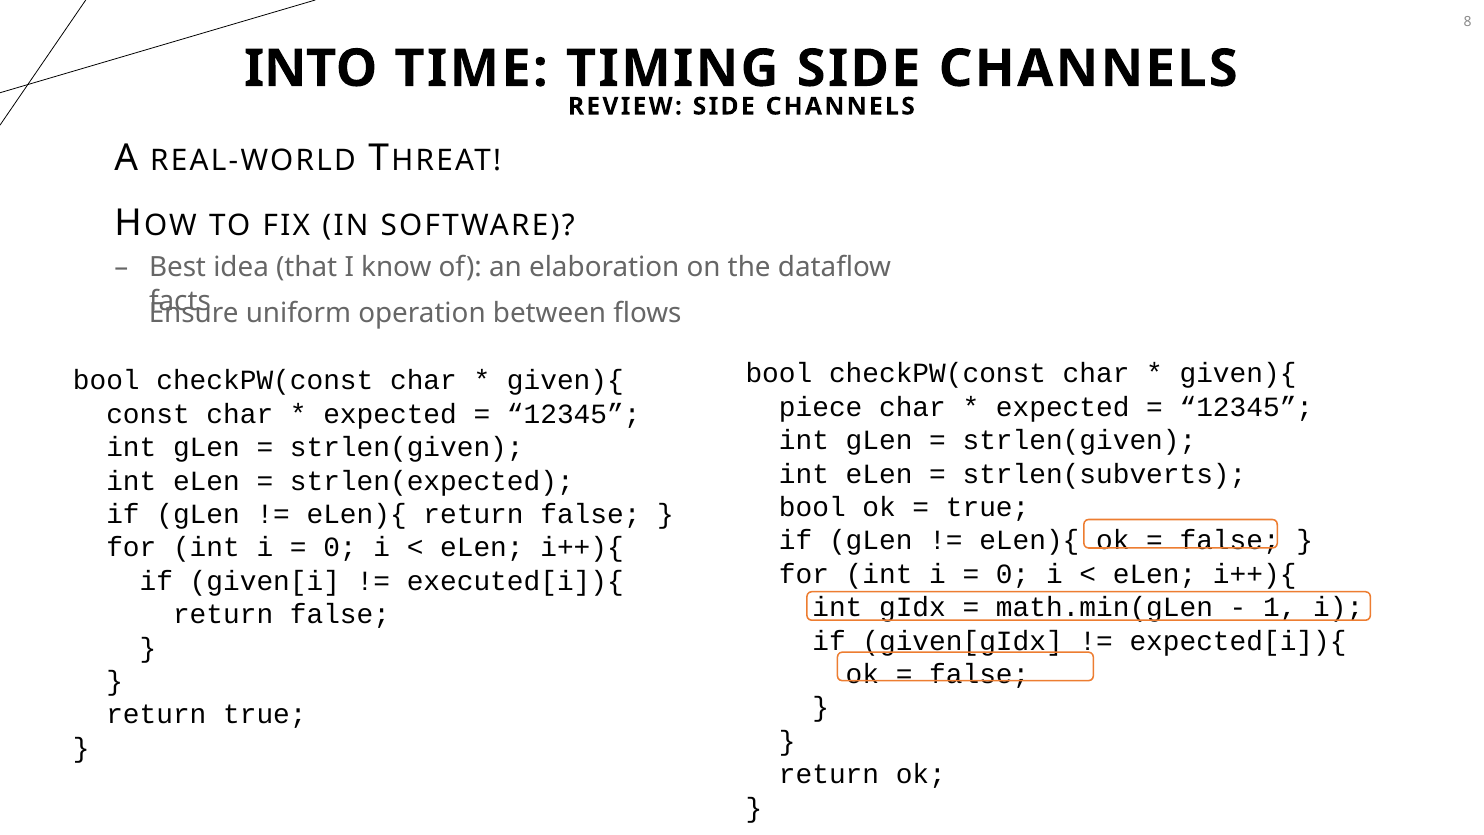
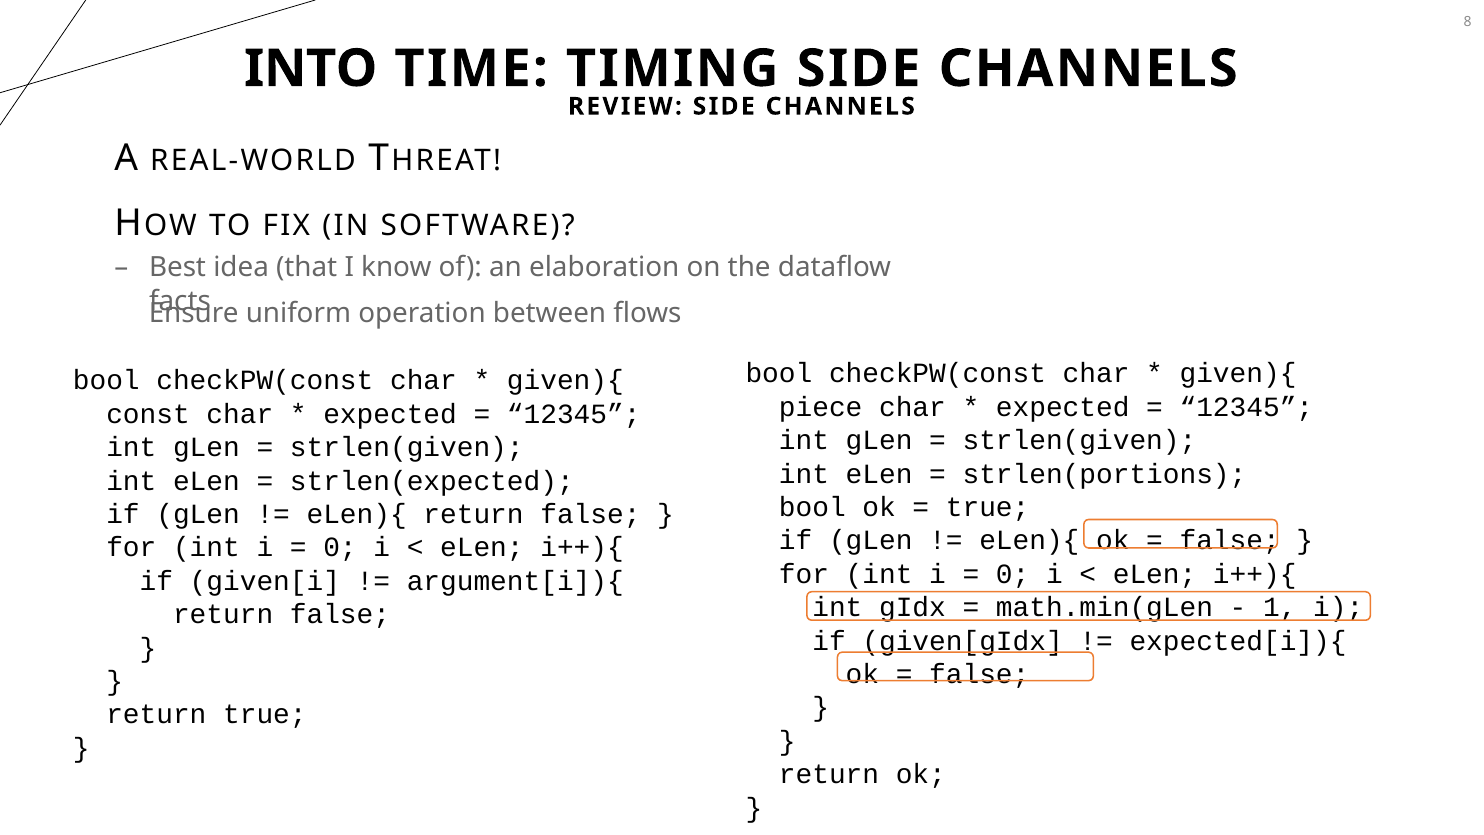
strlen(subverts: strlen(subverts -> strlen(portions
executed[i]){: executed[i]){ -> argument[i]){
